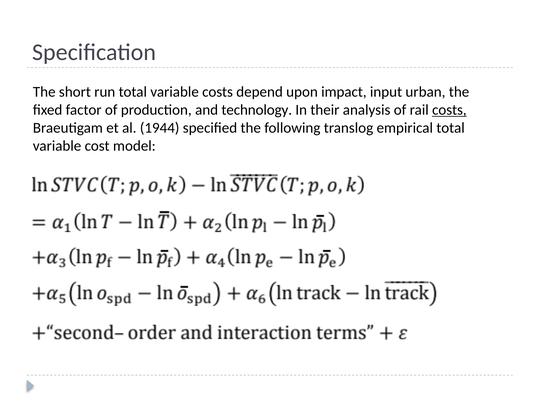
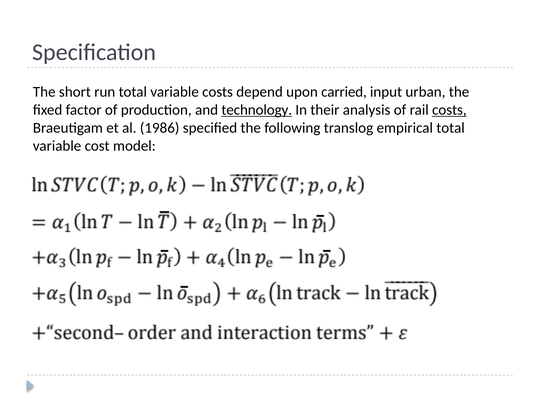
impact: impact -> carried
technology underline: none -> present
1944: 1944 -> 1986
